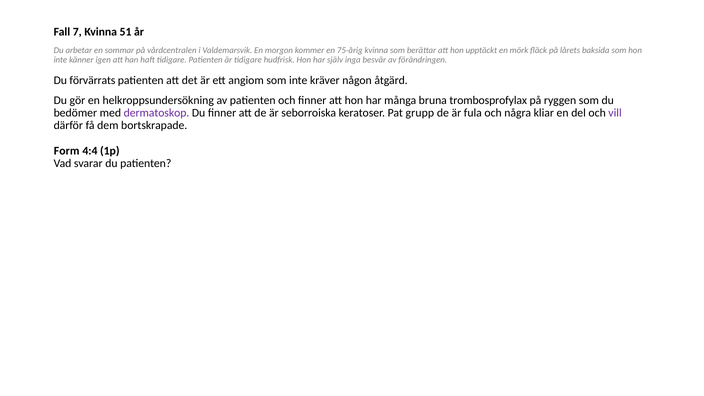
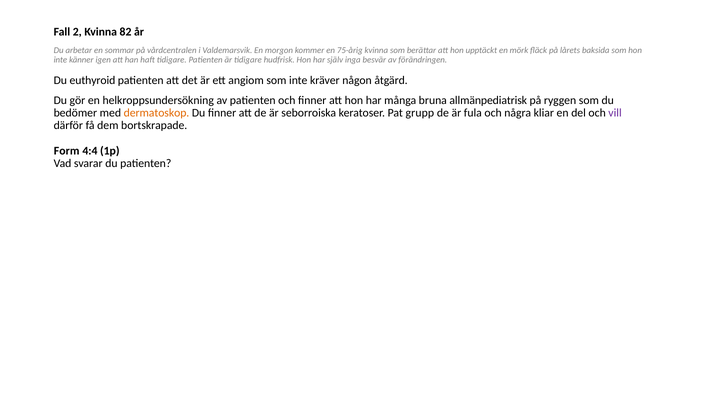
7: 7 -> 2
51: 51 -> 82
förvärrats: förvärrats -> euthyroid
trombosprofylax: trombosprofylax -> allmänpediatrisk
dermatoskop colour: purple -> orange
